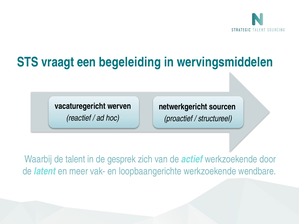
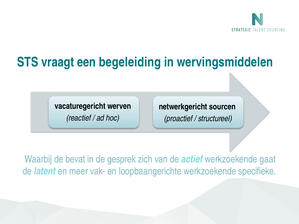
talent: talent -> bevat
door: door -> gaat
wendbare: wendbare -> specifieke
